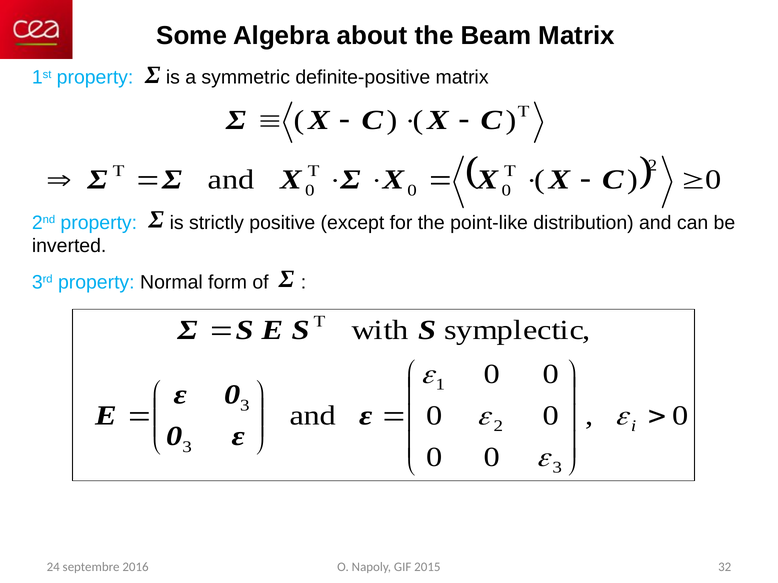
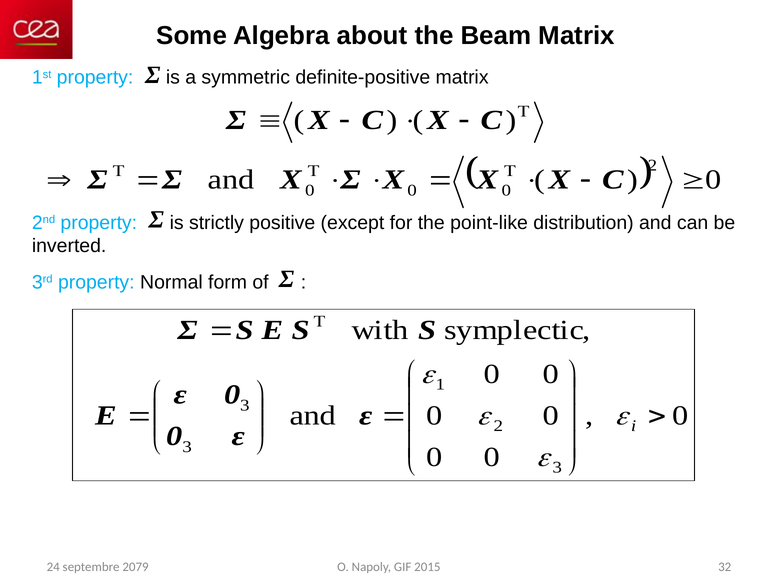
2016: 2016 -> 2079
